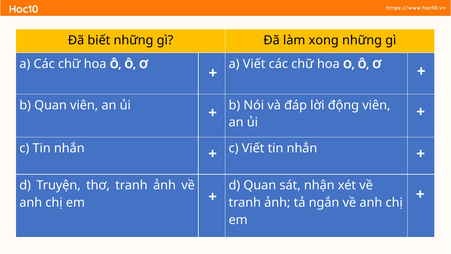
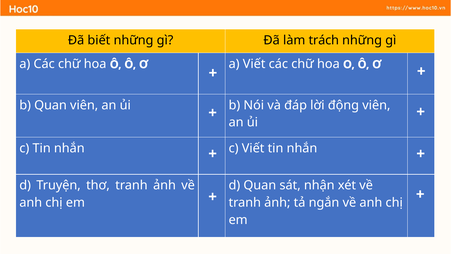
xong: xong -> trách
